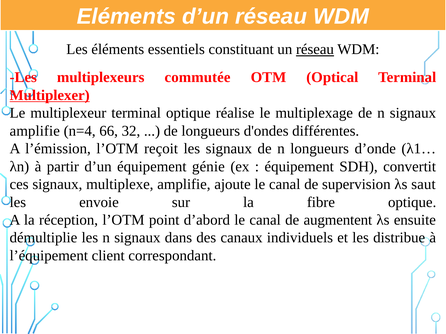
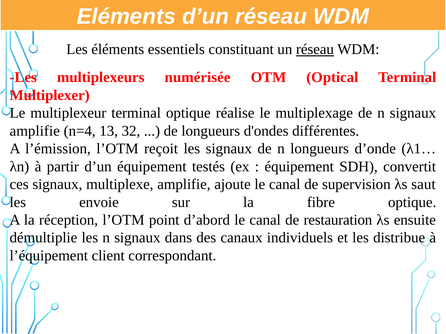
commutée: commutée -> numérisée
Multiplexer underline: present -> none
66: 66 -> 13
génie: génie -> testés
augmentent: augmentent -> restauration
